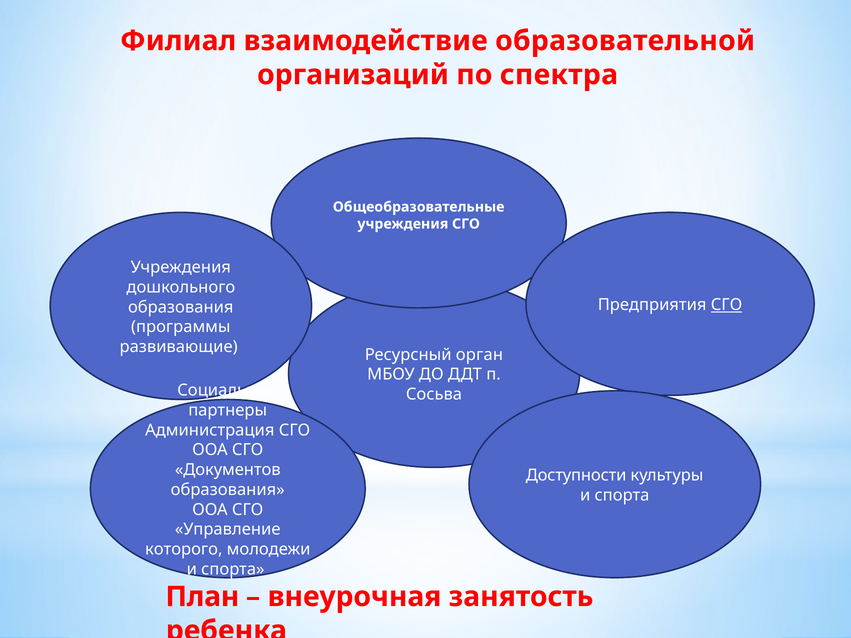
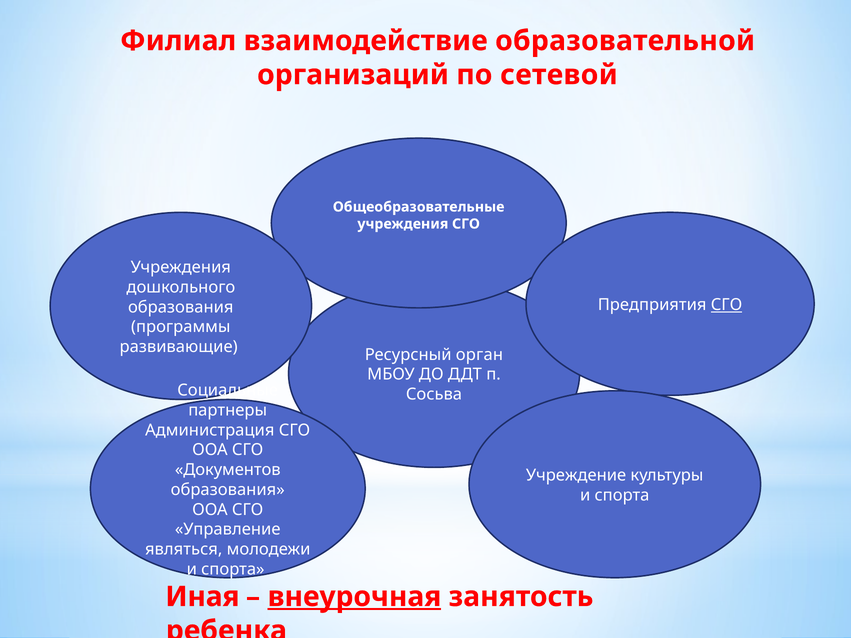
спектра: спектра -> сетевой
Доступности: Доступности -> Учреждение
которого: которого -> являться
План: План -> Иная
внеурочная underline: none -> present
